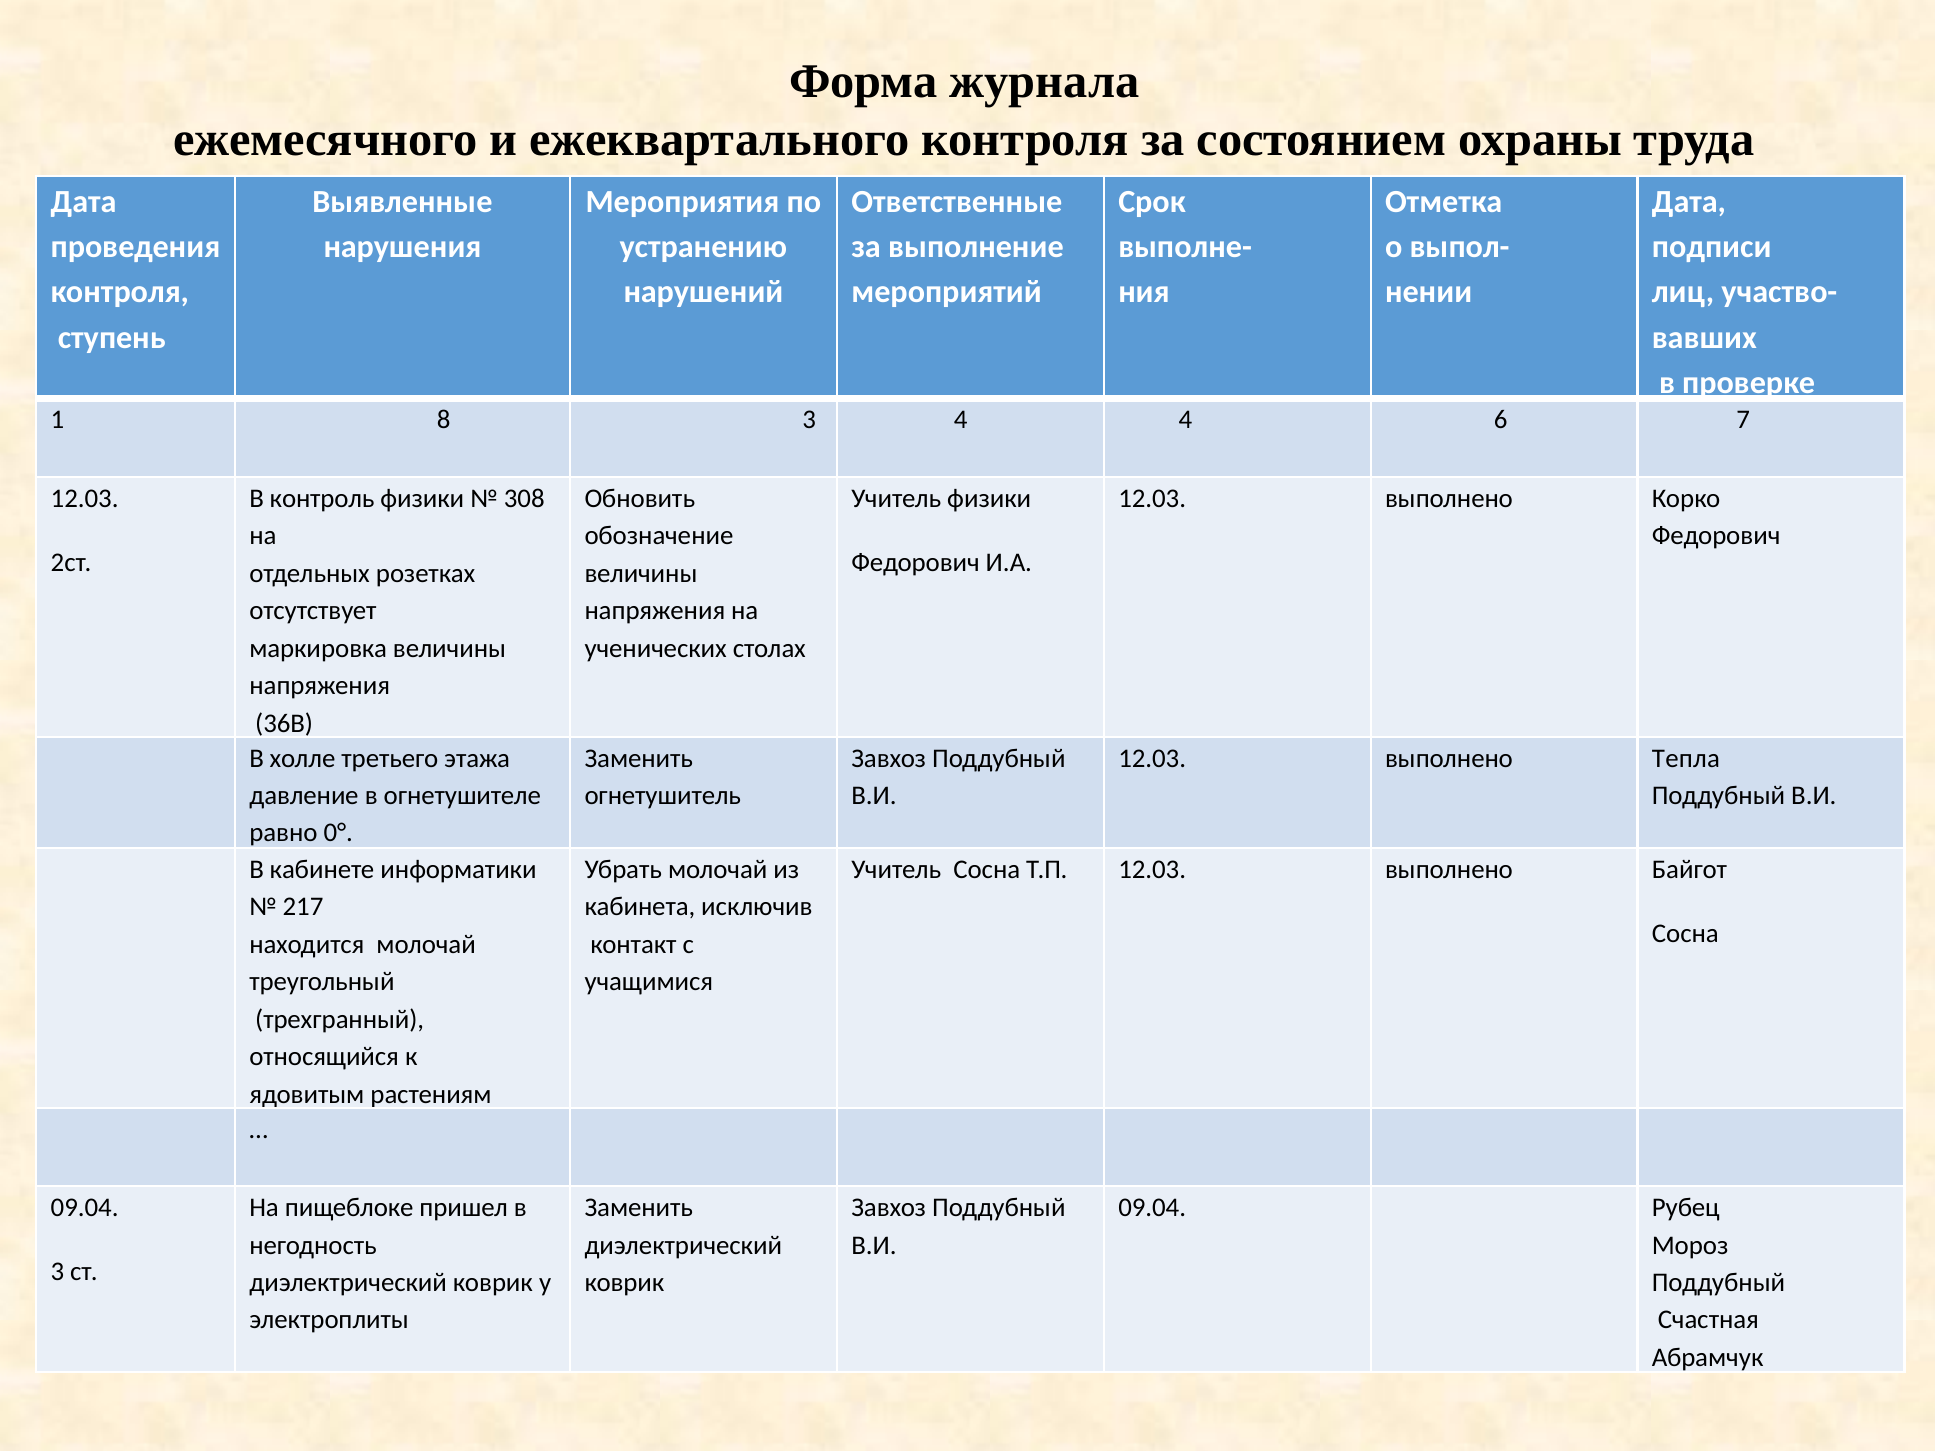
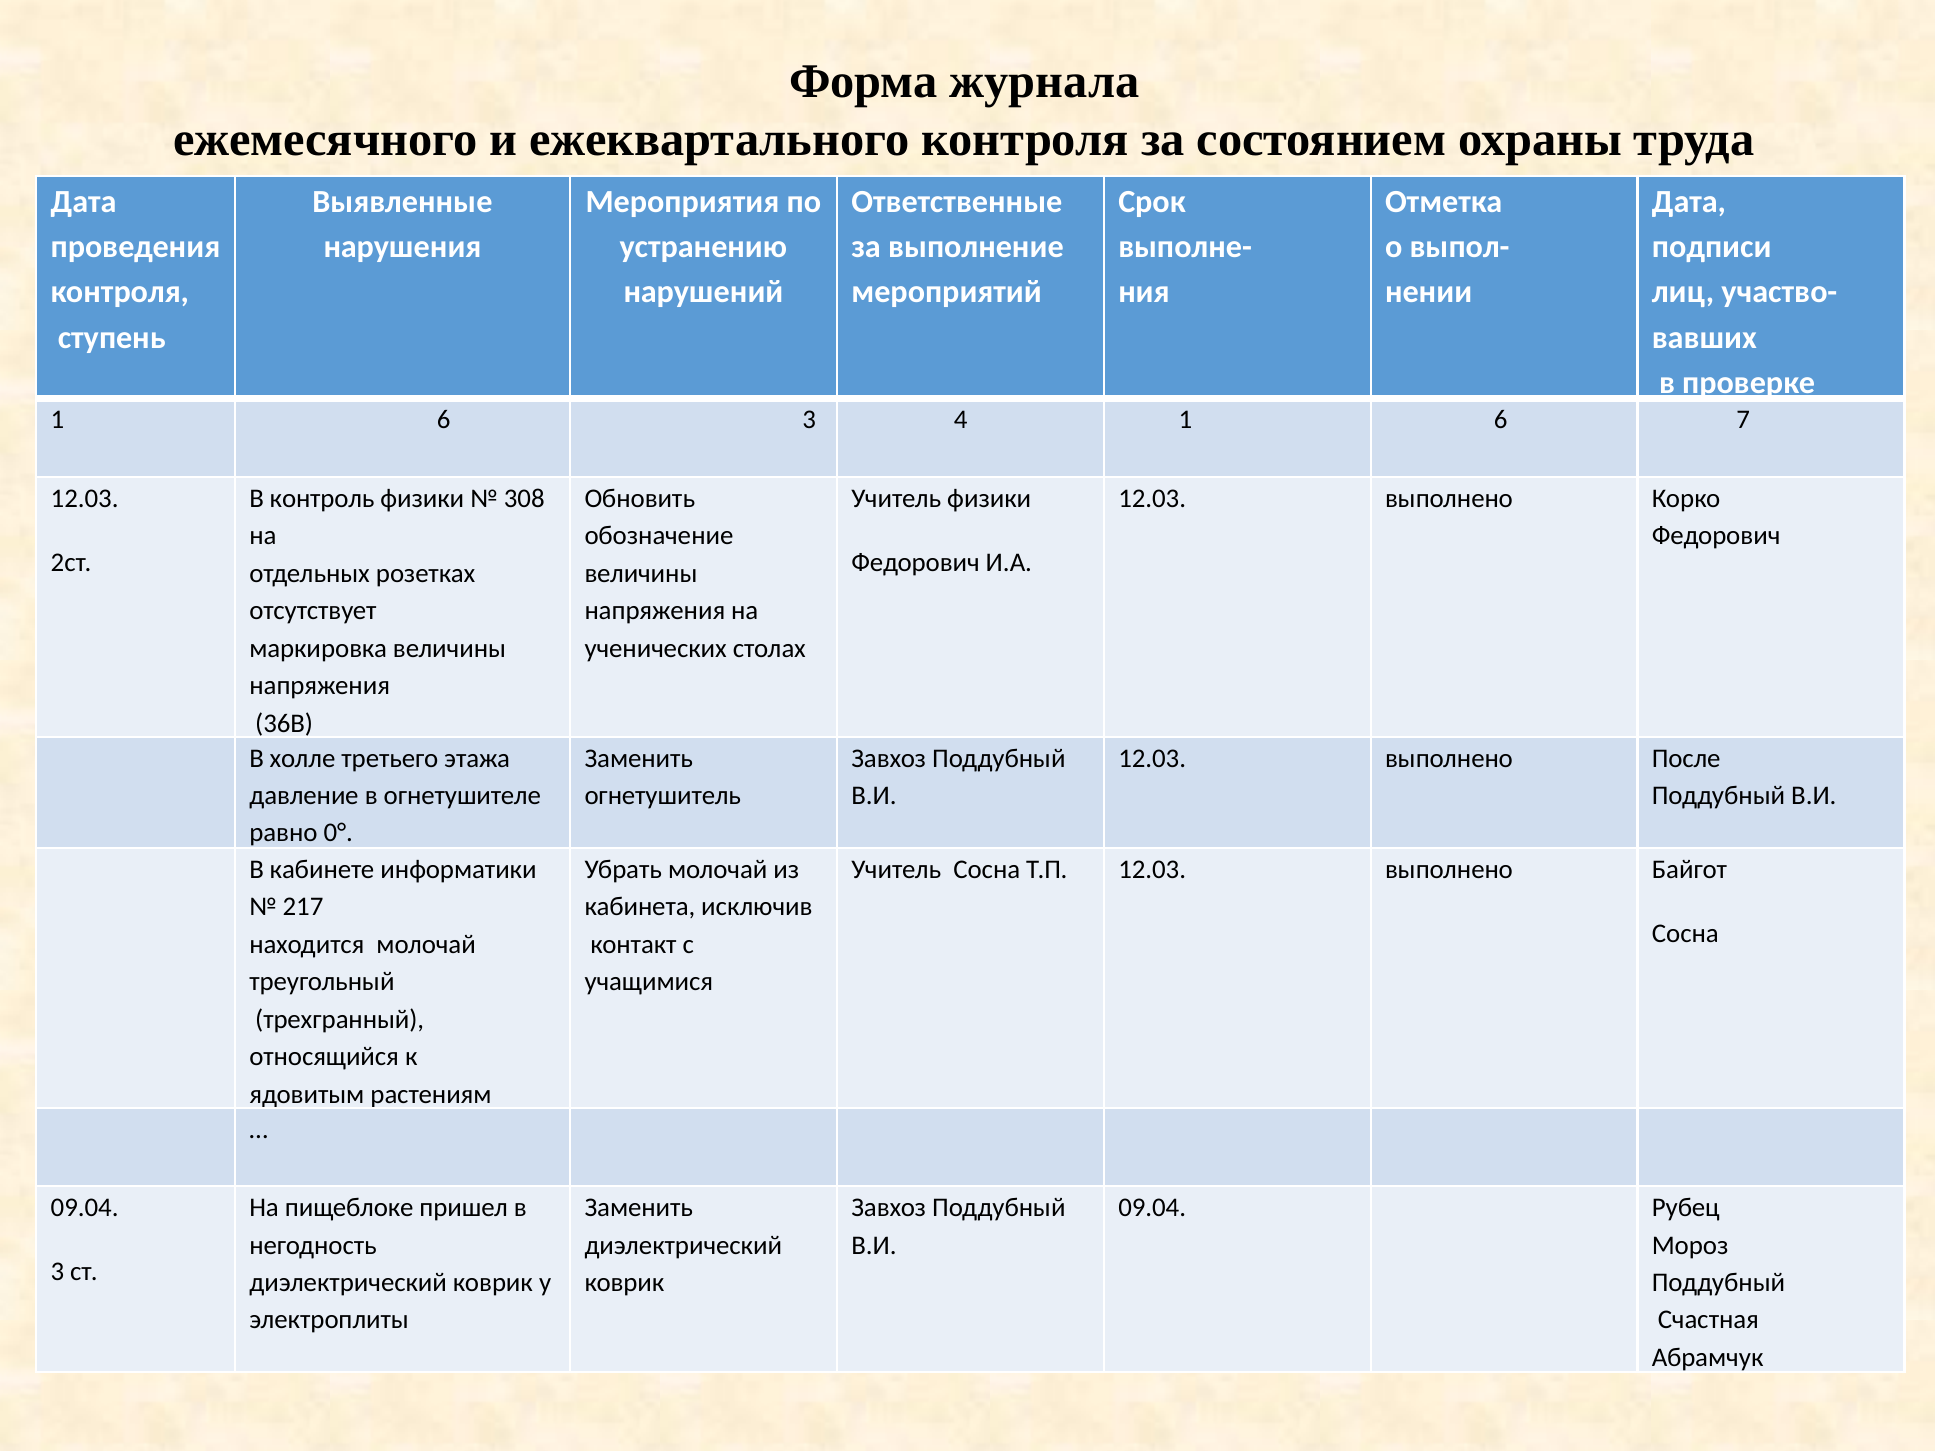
8 at (444, 420): 8 -> 6
4 4: 4 -> 1
Тепла: Тепла -> После
